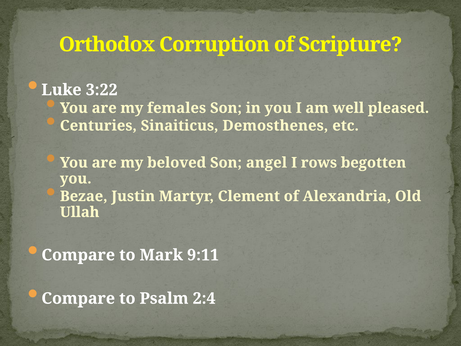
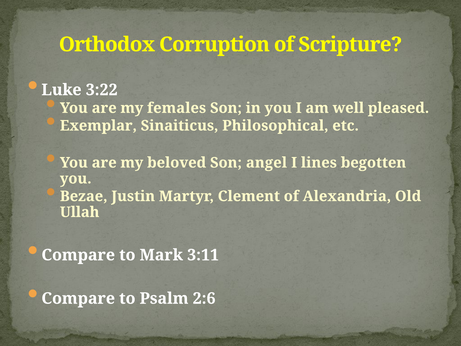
Centuries: Centuries -> Exemplar
Demosthenes: Demosthenes -> Philosophical
rows: rows -> lines
9:11: 9:11 -> 3:11
2:4: 2:4 -> 2:6
